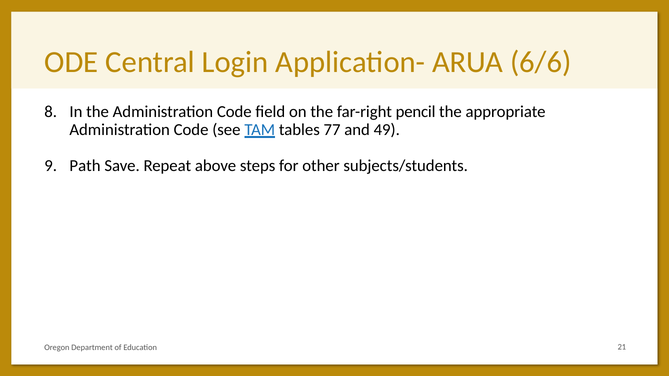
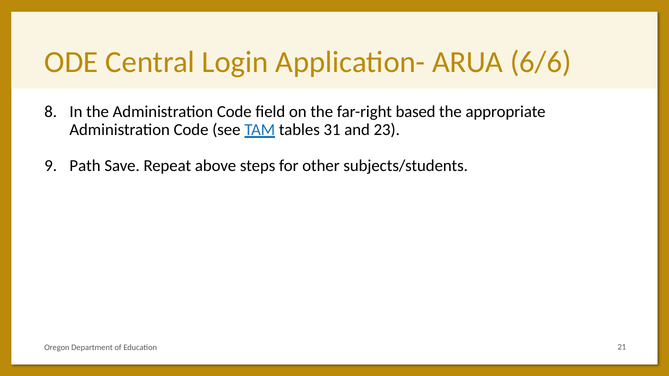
pencil: pencil -> based
77: 77 -> 31
49: 49 -> 23
